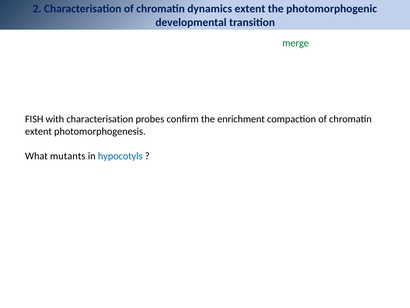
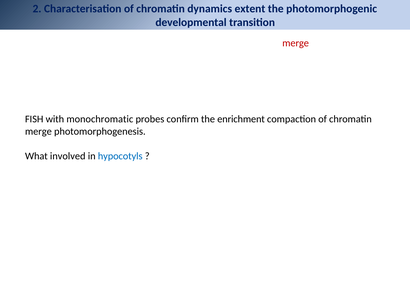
merge at (296, 43) colour: green -> red
with characterisation: characterisation -> monochromatic
extent at (38, 131): extent -> merge
mutants: mutants -> involved
